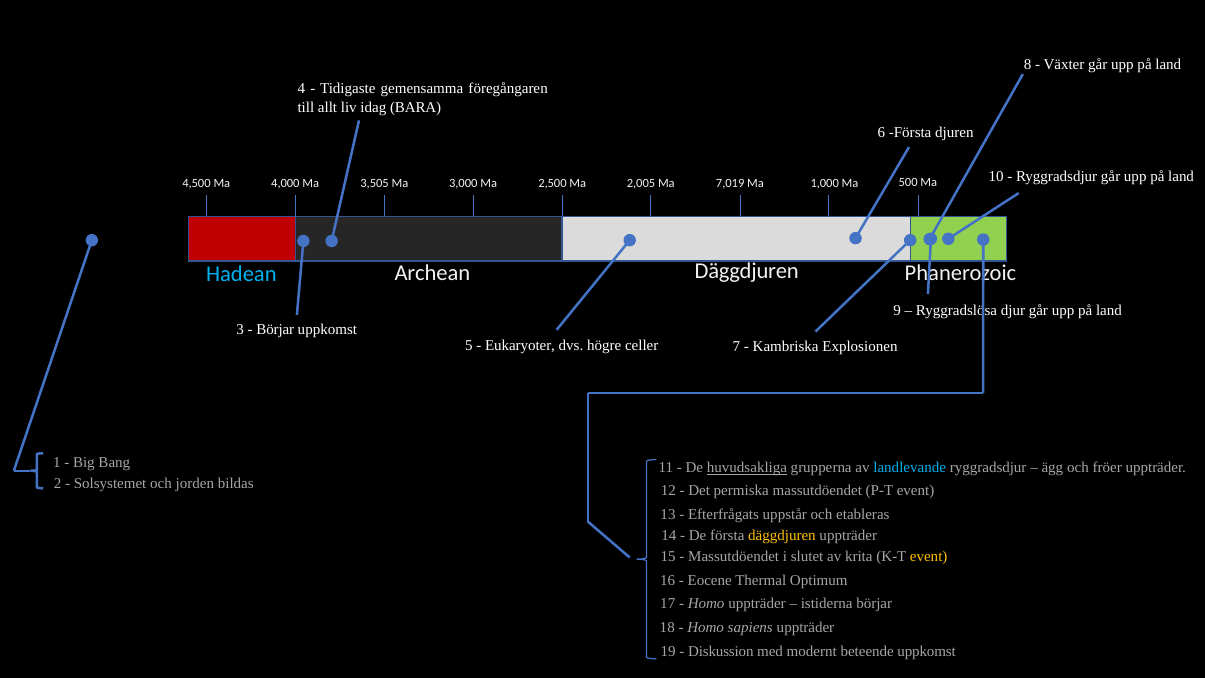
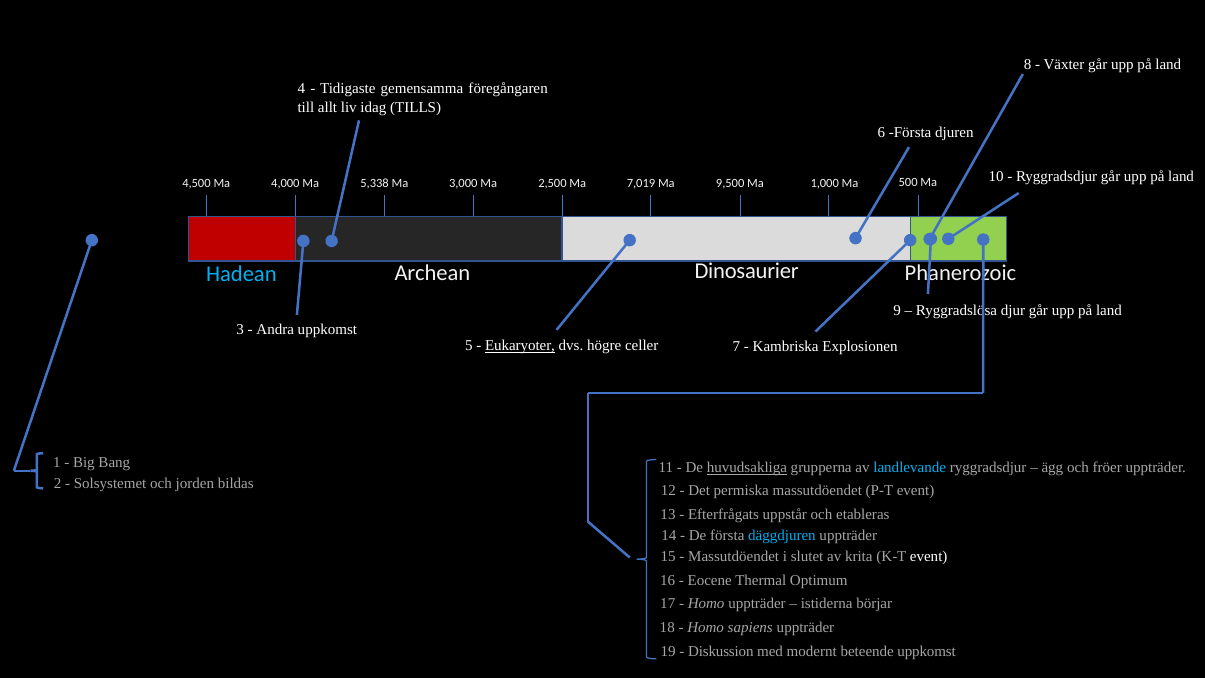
BARA: BARA -> TILLS
7,019: 7,019 -> 9,500
2,005: 2,005 -> 7,019
3,505: 3,505 -> 5,338
Archean Däggdjuren: Däggdjuren -> Dinosaurier
Börjar at (275, 329): Börjar -> Andra
Eukaryoter underline: none -> present
däggdjuren at (782, 535) colour: yellow -> light blue
event at (929, 556) colour: yellow -> white
